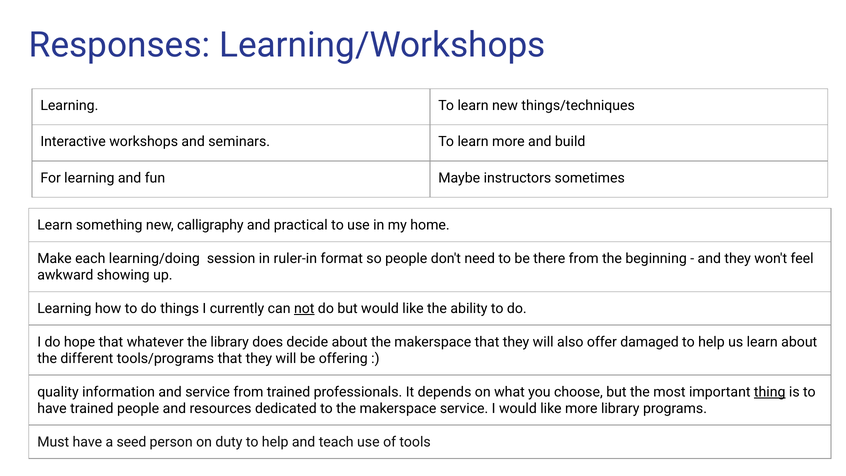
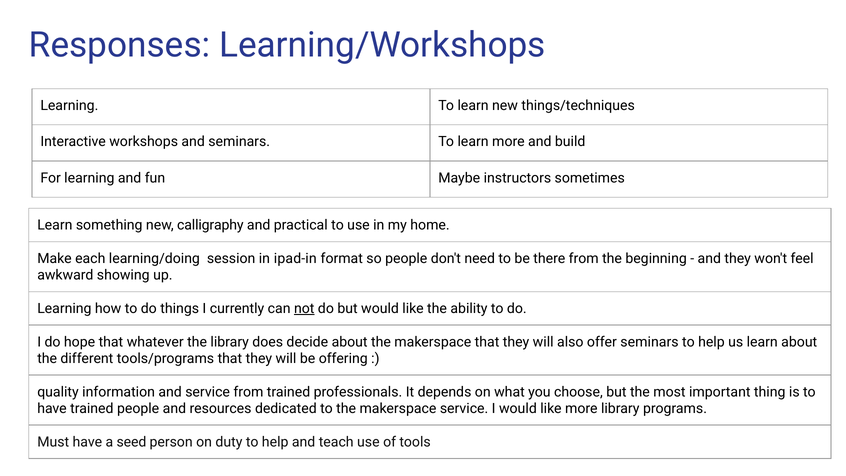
ruler-in: ruler-in -> ipad-in
offer damaged: damaged -> seminars
thing underline: present -> none
